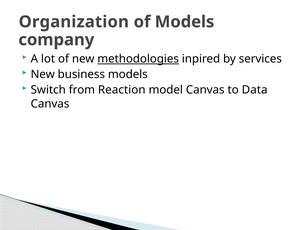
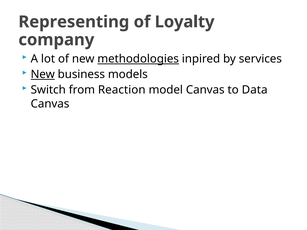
Organization: Organization -> Representing
of Models: Models -> Loyalty
New at (43, 74) underline: none -> present
